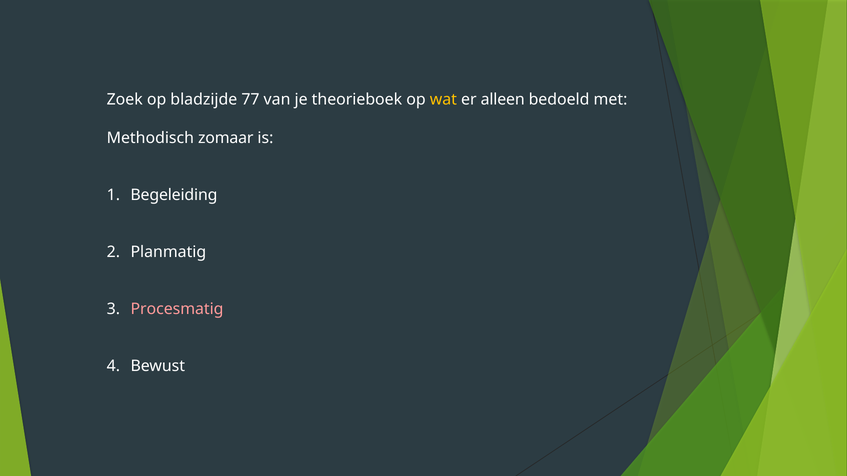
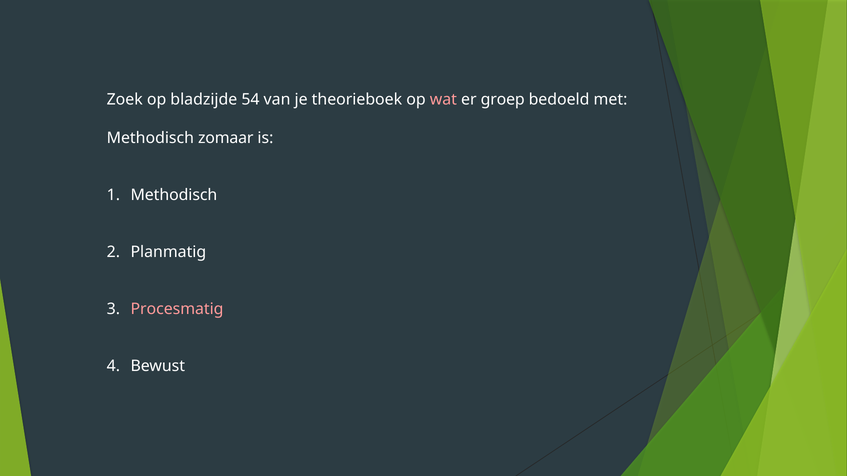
77: 77 -> 54
wat colour: yellow -> pink
alleen: alleen -> groep
Begeleiding at (174, 195): Begeleiding -> Methodisch
